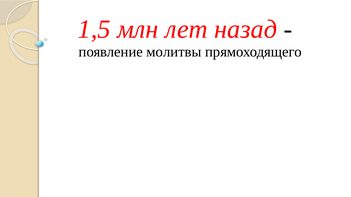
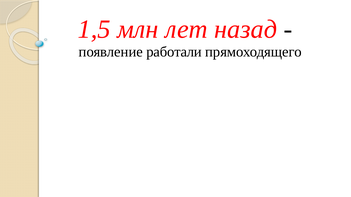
молитвы: молитвы -> работали
